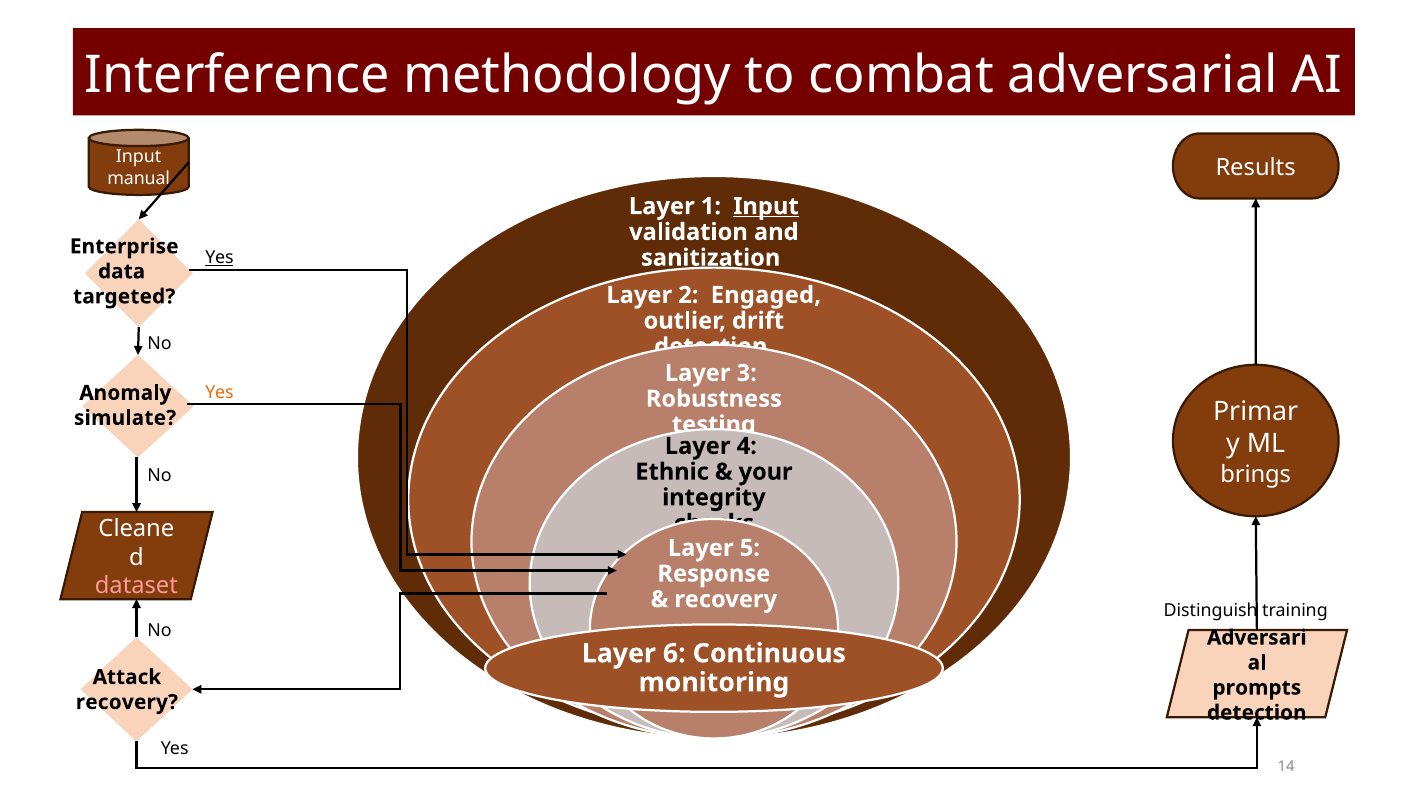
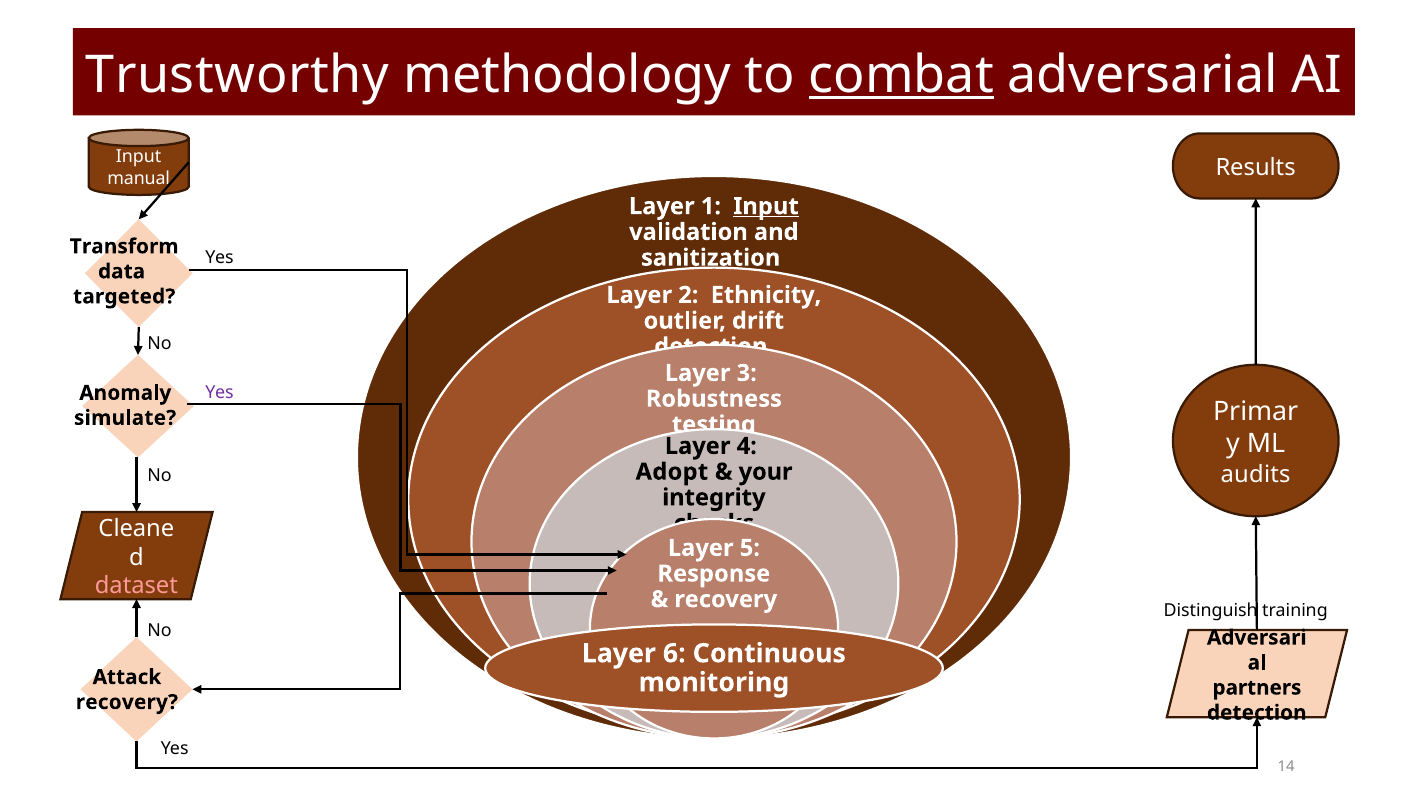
Interference: Interference -> Trustworthy
combat underline: none -> present
Enterprise: Enterprise -> Transform
Yes at (219, 258) underline: present -> none
Engaged: Engaged -> Ethnicity
Yes at (219, 392) colour: orange -> purple
brings: brings -> audits
Ethnic: Ethnic -> Adopt
prompts: prompts -> partners
